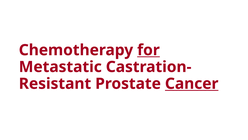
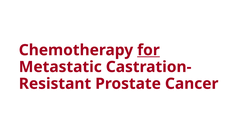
Cancer underline: present -> none
